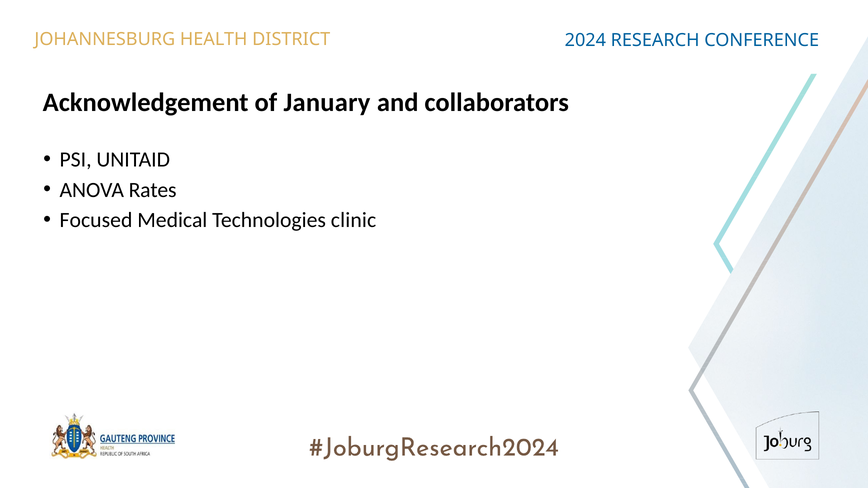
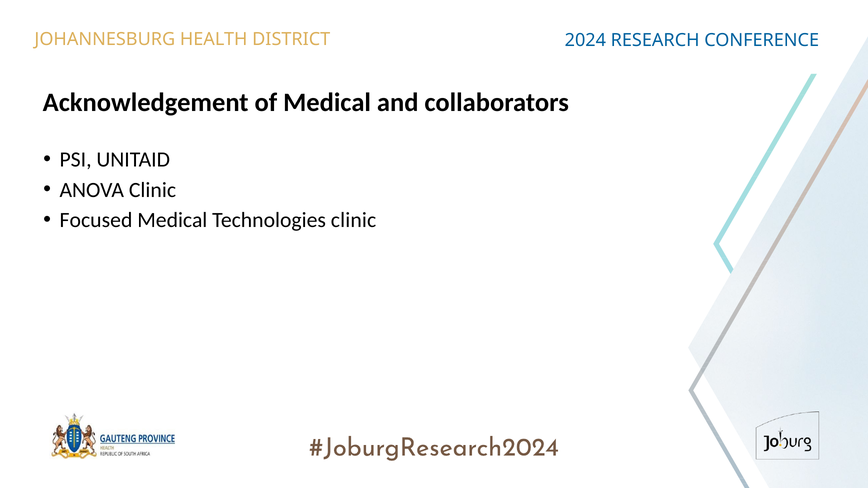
of January: January -> Medical
ANOVA Rates: Rates -> Clinic
